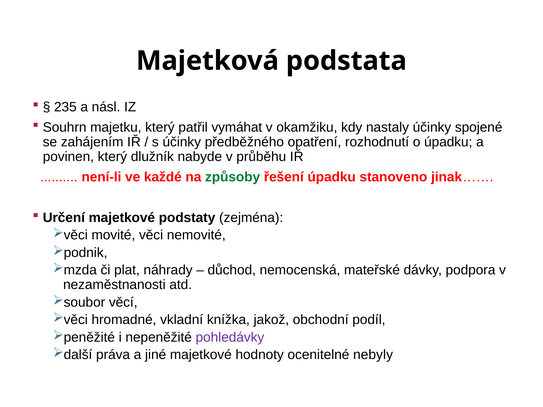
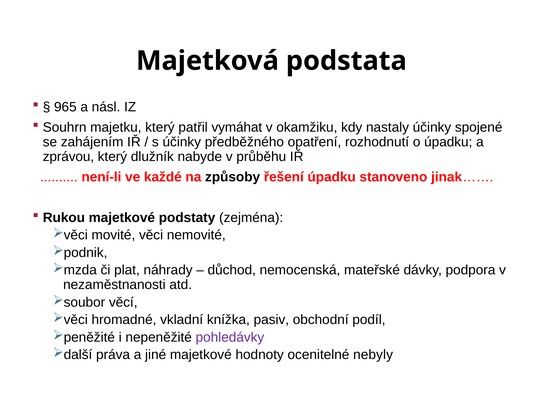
235: 235 -> 965
povinen: povinen -> zprávou
způsoby colour: green -> black
Určení: Určení -> Rukou
jakož: jakož -> pasiv
